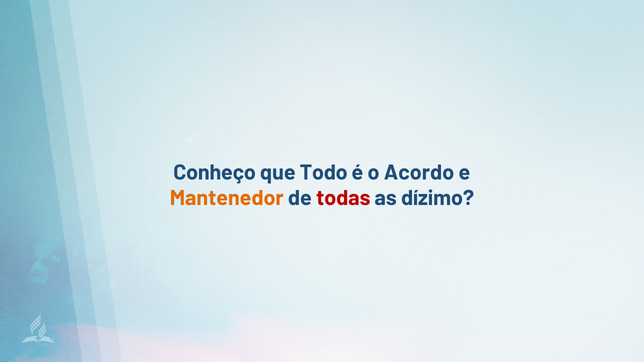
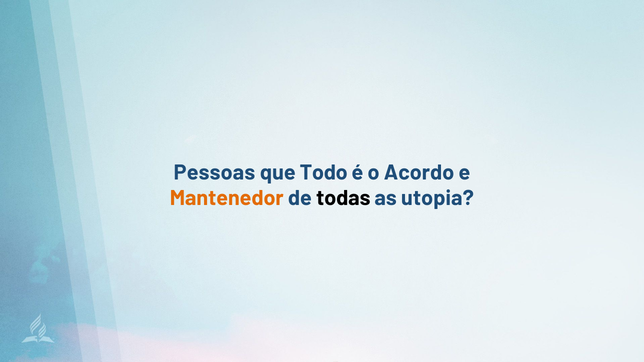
Conheço: Conheço -> Pessoas
todas colour: red -> black
dízimo: dízimo -> utopia
